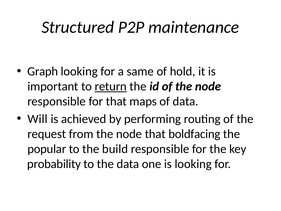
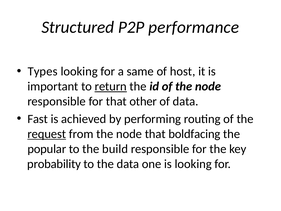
maintenance: maintenance -> performance
Graph: Graph -> Types
hold: hold -> host
maps: maps -> other
Will: Will -> Fast
request underline: none -> present
